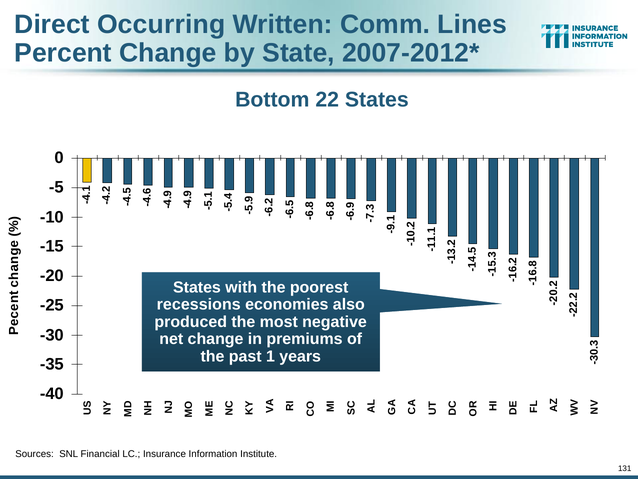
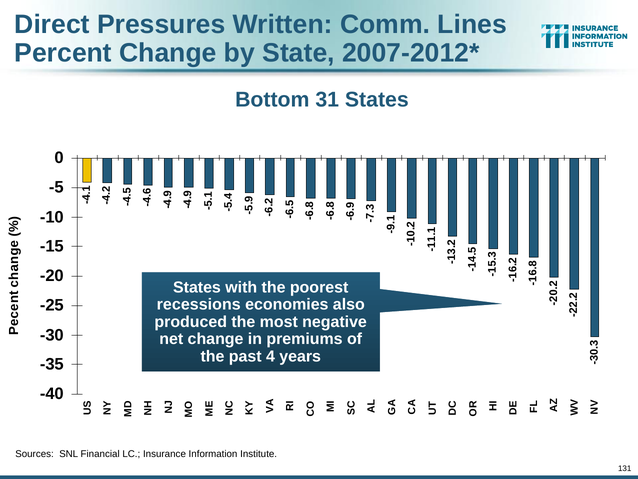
Occurring: Occurring -> Pressures
22: 22 -> 31
past 1: 1 -> 4
